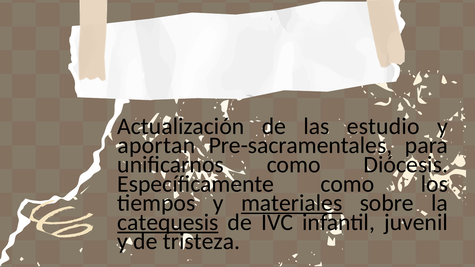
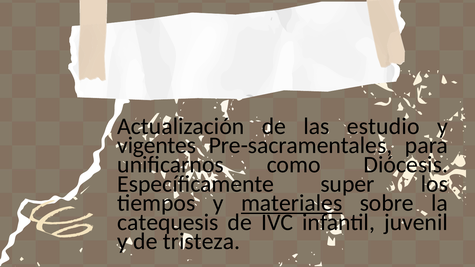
aportan: aportan -> vigentes
Específicamente como: como -> super
catequesis underline: present -> none
